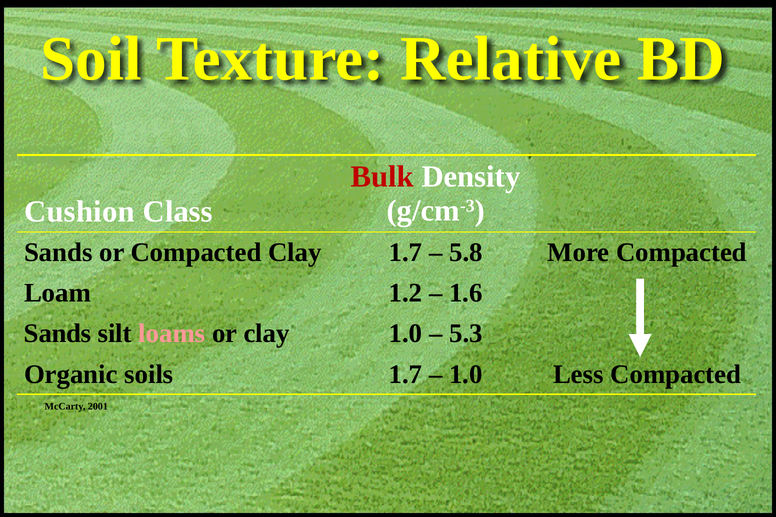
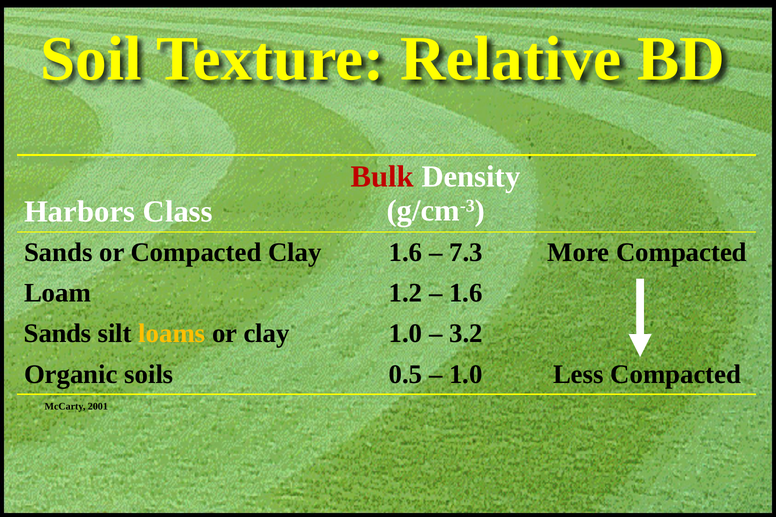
Cushion: Cushion -> Harbors
Clay 1.7: 1.7 -> 1.6
5.8: 5.8 -> 7.3
loams colour: pink -> yellow
5.3: 5.3 -> 3.2
soils 1.7: 1.7 -> 0.5
